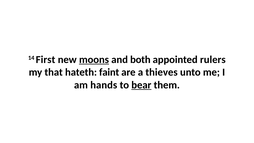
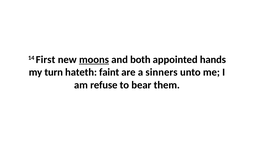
rulers: rulers -> hands
that: that -> turn
thieves: thieves -> sinners
hands: hands -> refuse
bear underline: present -> none
